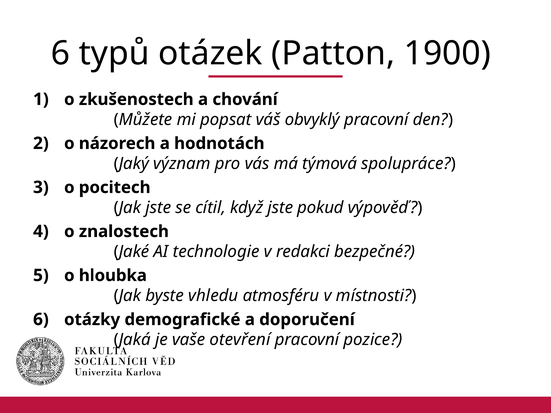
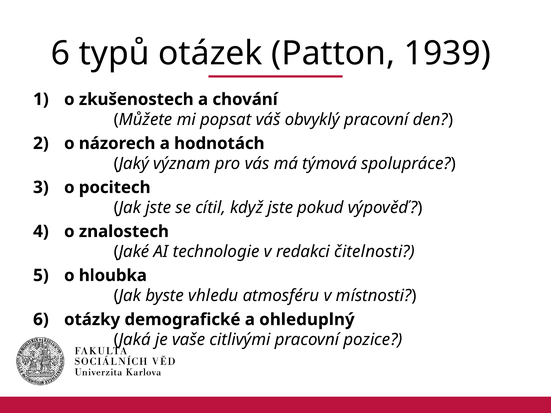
1900: 1900 -> 1939
bezpečné: bezpečné -> čitelnosti
doporučení: doporučení -> ohleduplný
otevření: otevření -> citlivými
